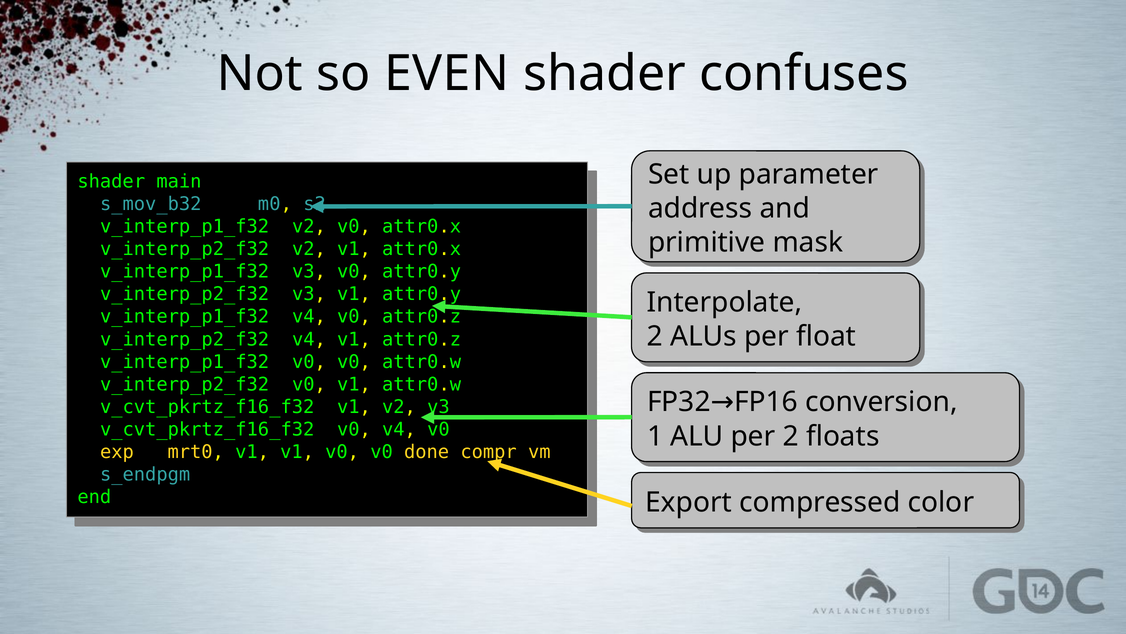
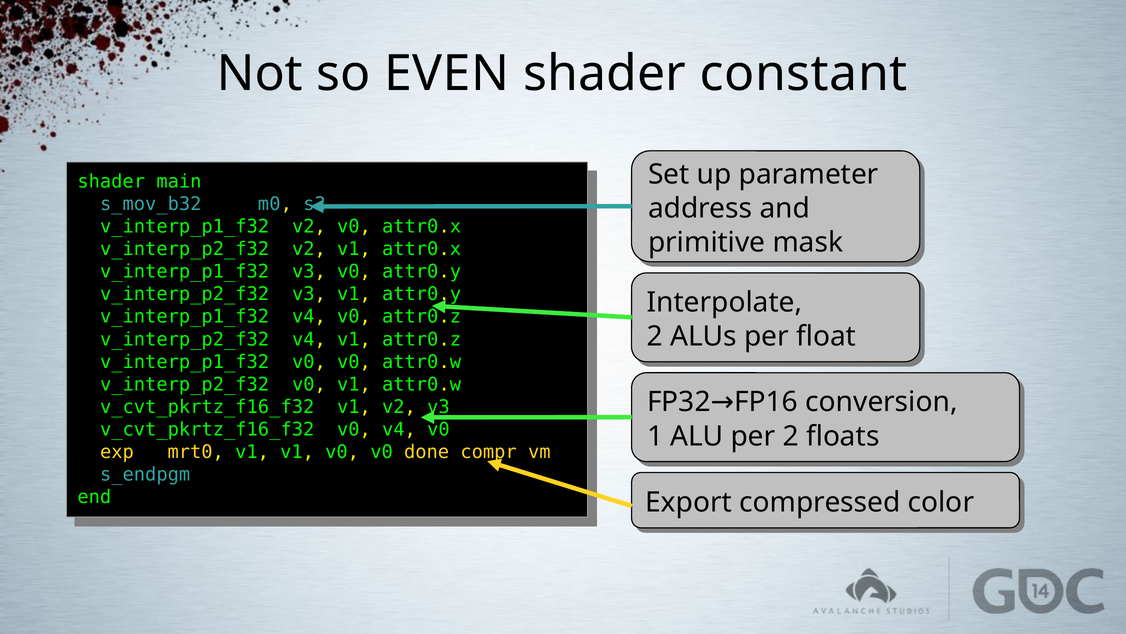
confuses: confuses -> constant
